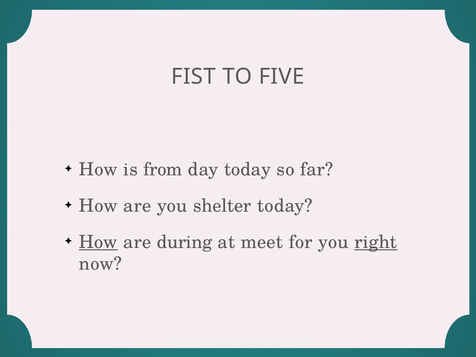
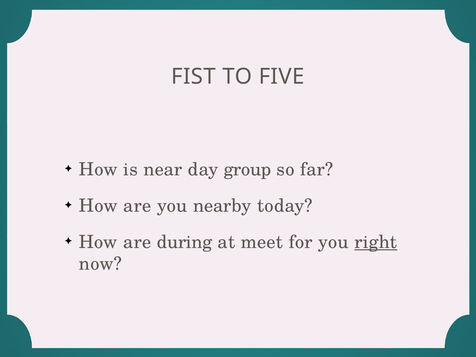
from: from -> near
day today: today -> group
shelter: shelter -> nearby
How at (98, 242) underline: present -> none
